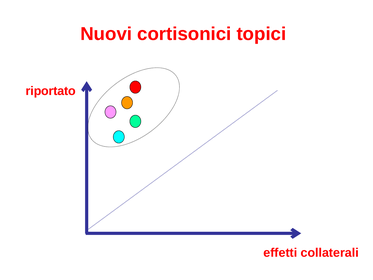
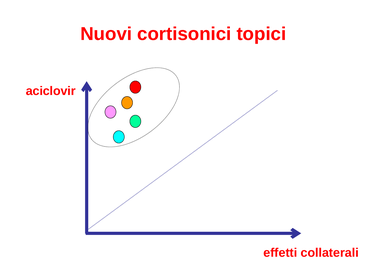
riportato: riportato -> aciclovir
